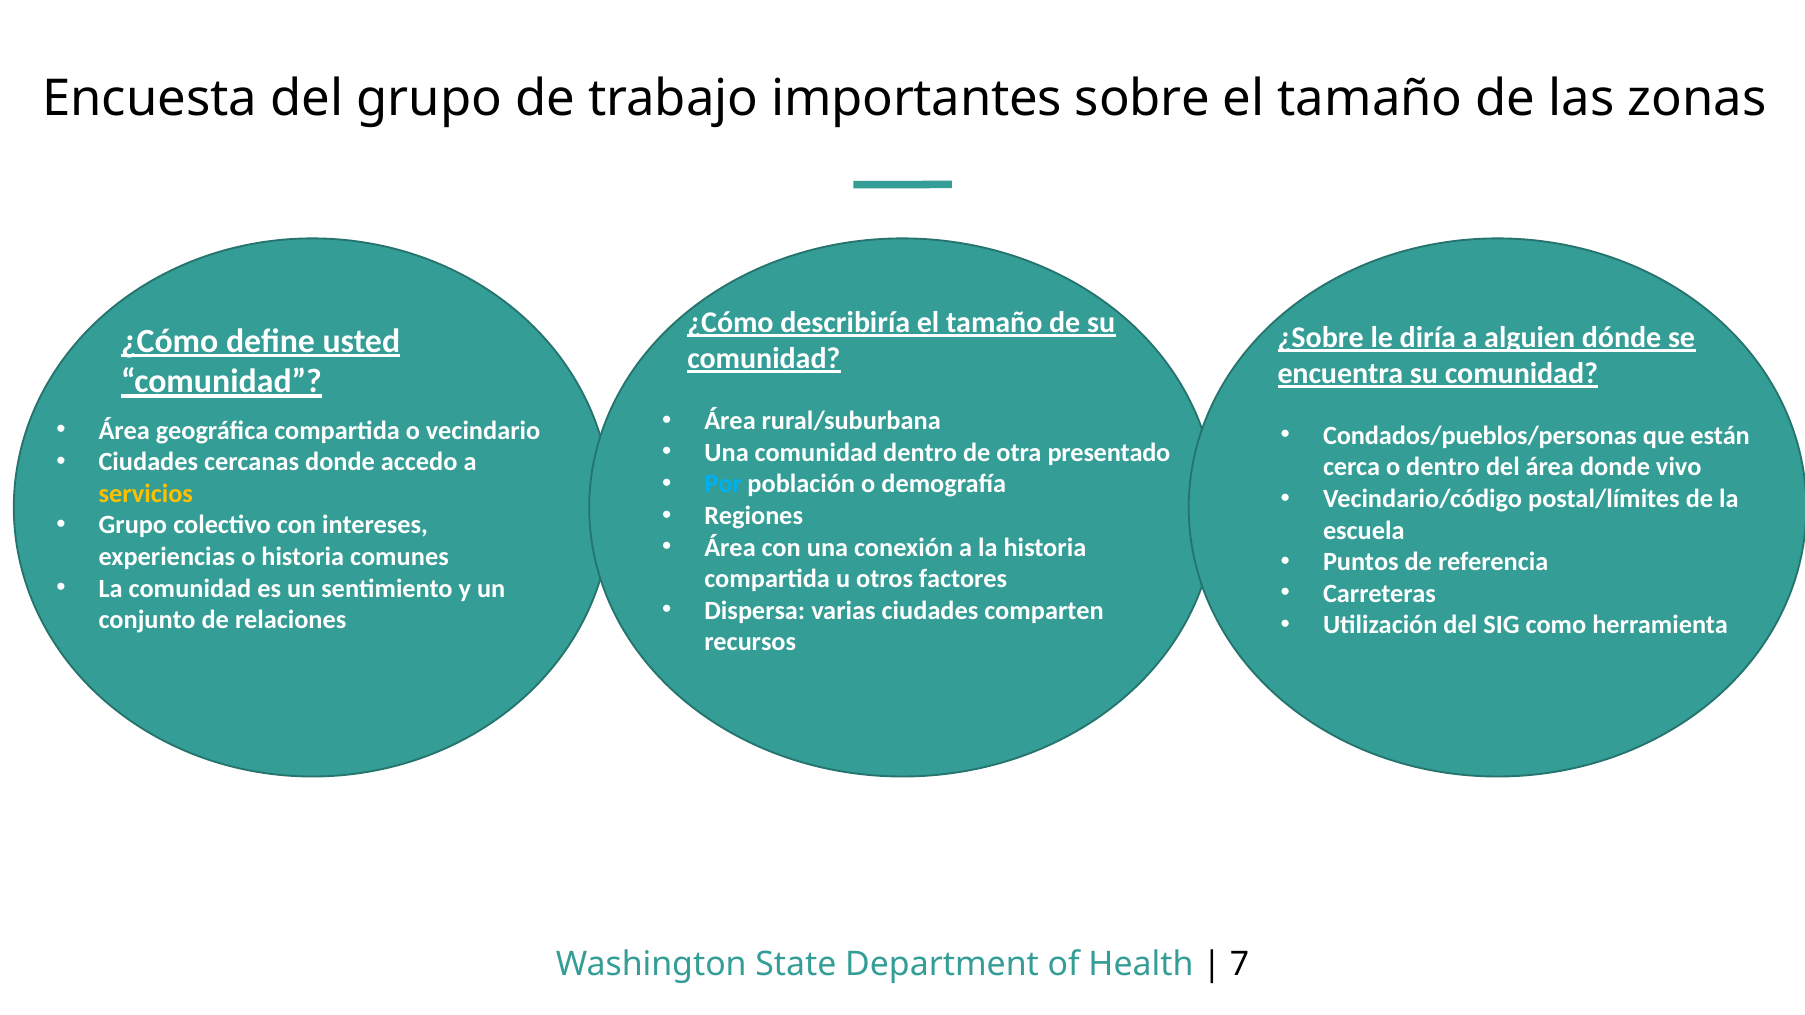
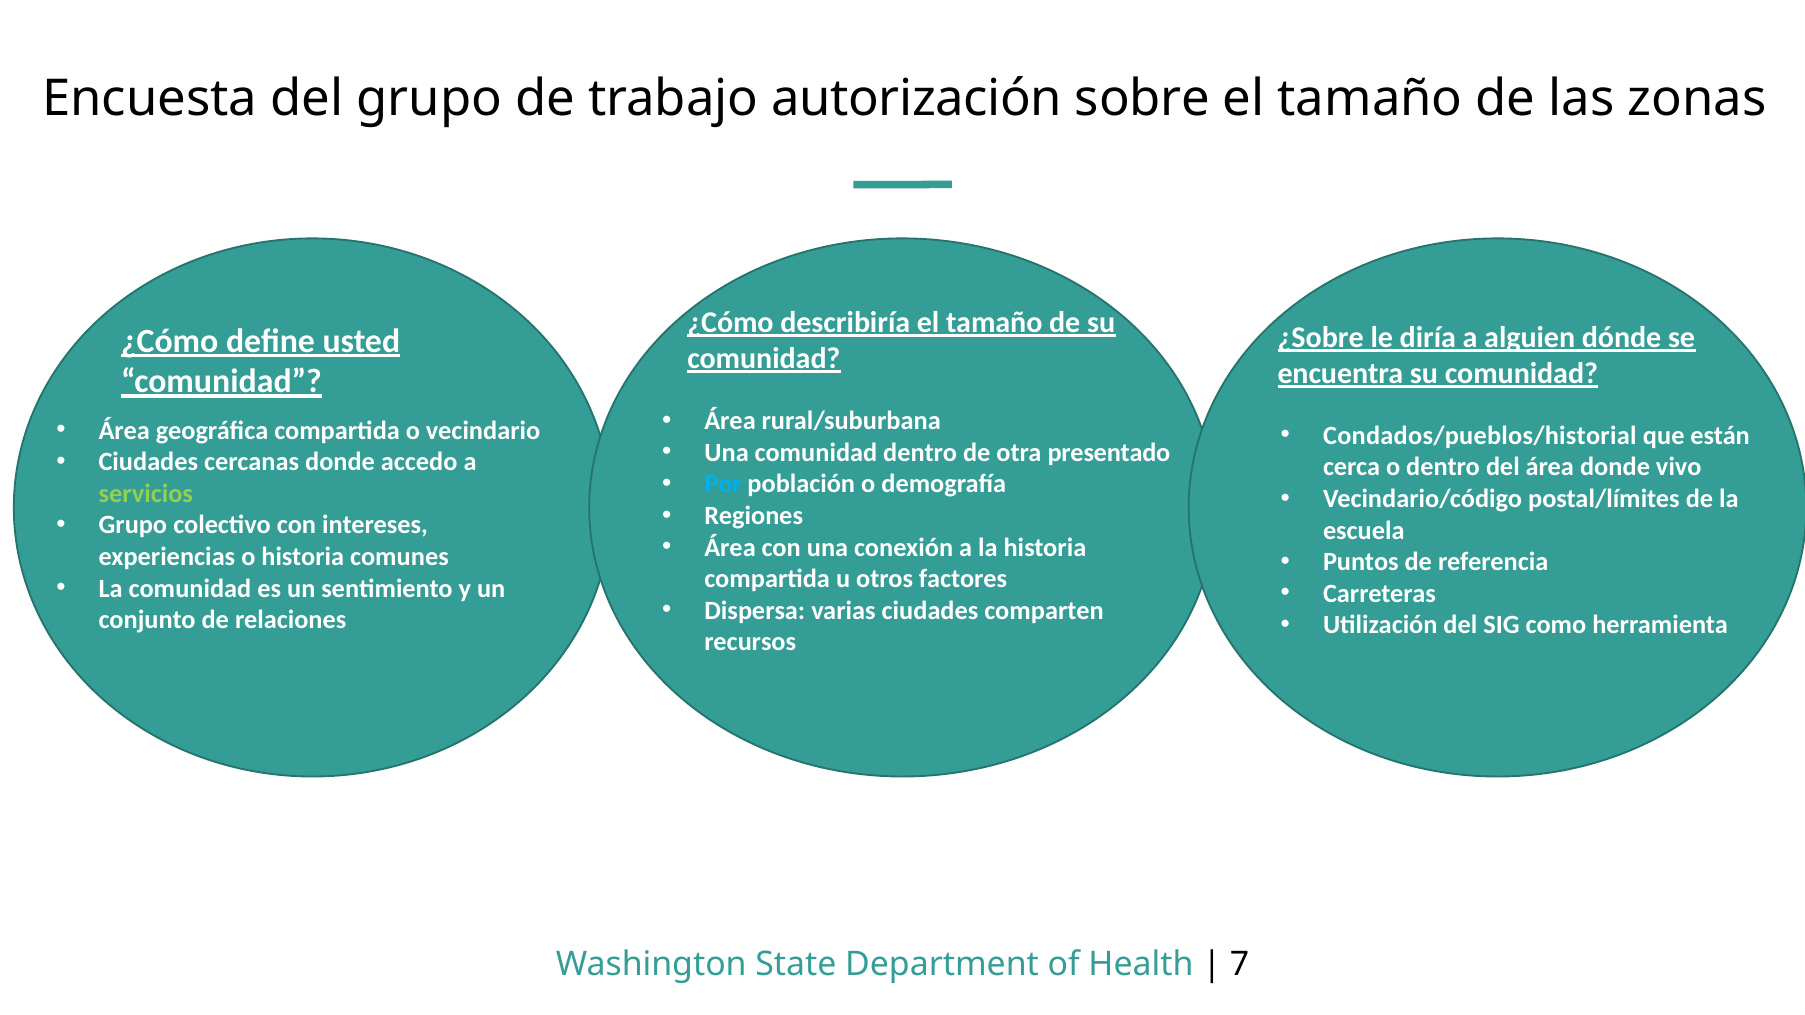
importantes: importantes -> autorización
Condados/pueblos/personas: Condados/pueblos/personas -> Condados/pueblos/historial
servicios colour: yellow -> light green
